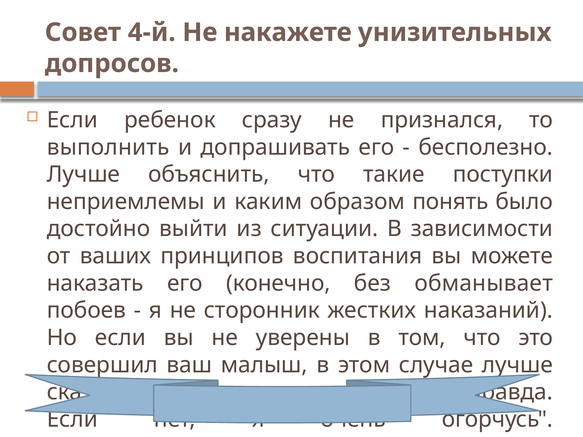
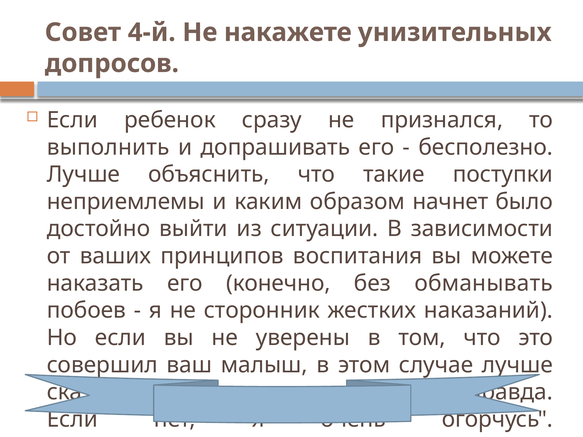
понять: понять -> начнет
обманывает: обманывает -> обманывать
